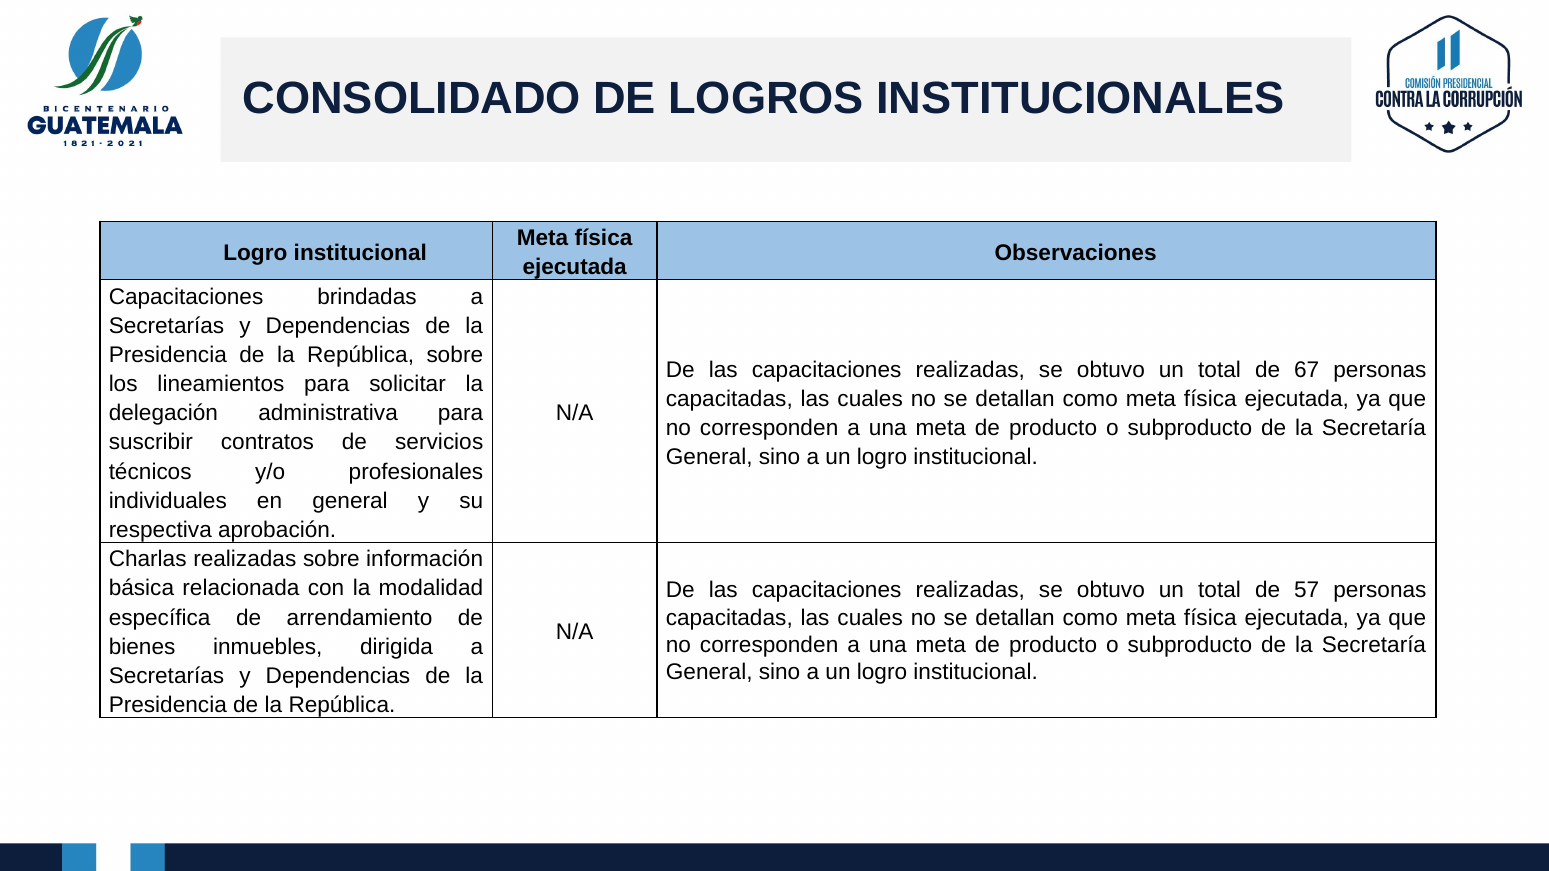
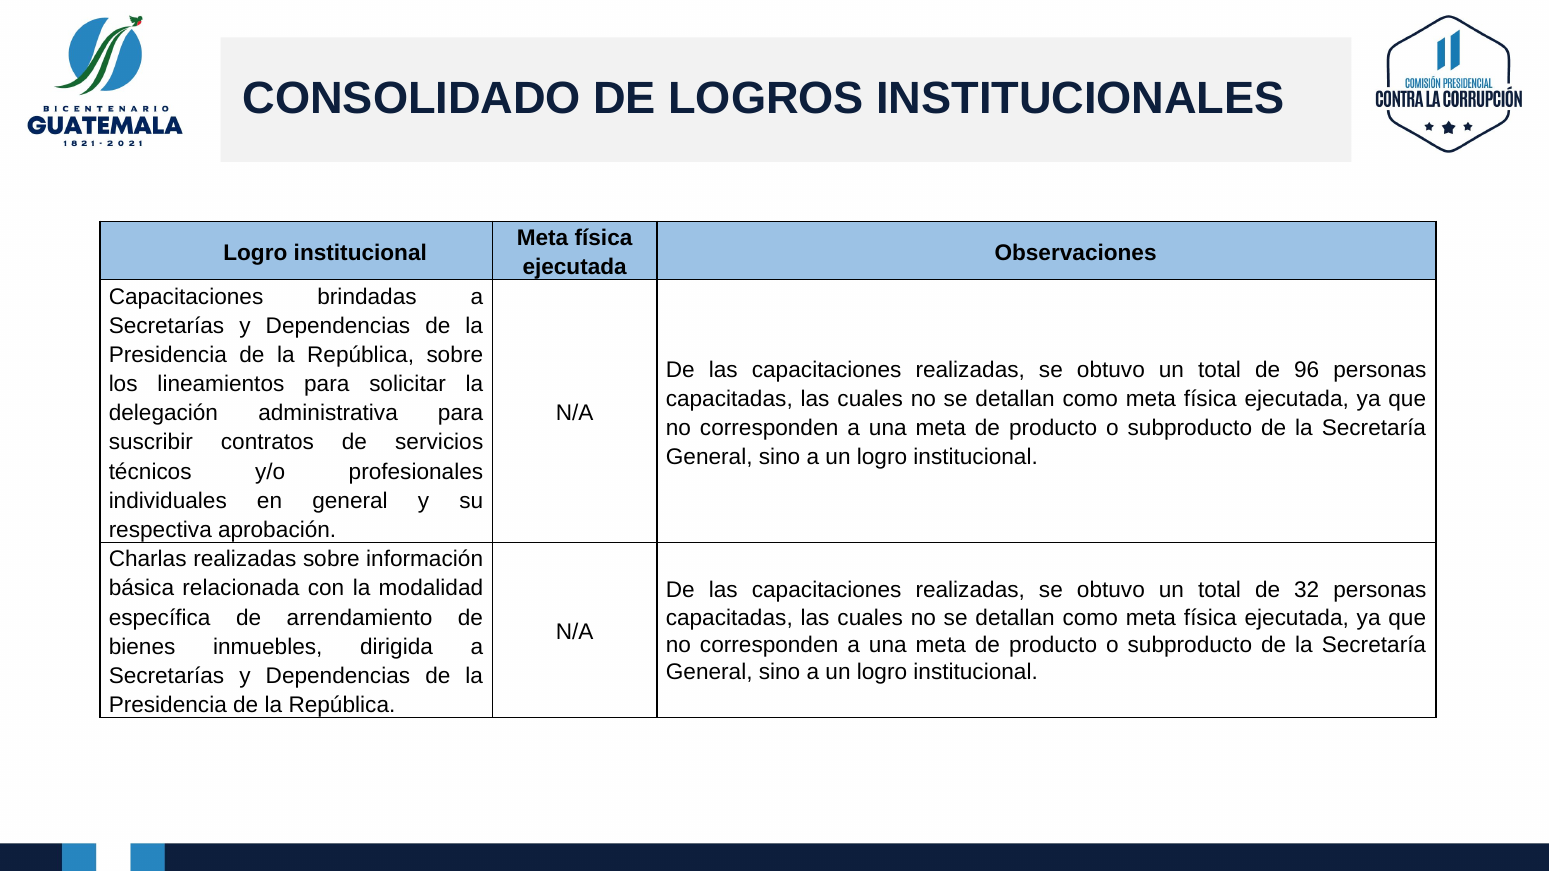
67: 67 -> 96
57: 57 -> 32
